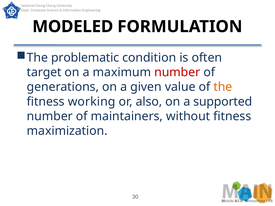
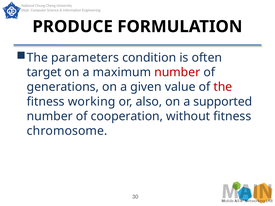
MODELED: MODELED -> PRODUCE
problematic: problematic -> parameters
the at (223, 87) colour: orange -> red
maintainers: maintainers -> cooperation
maximization: maximization -> chromosome
